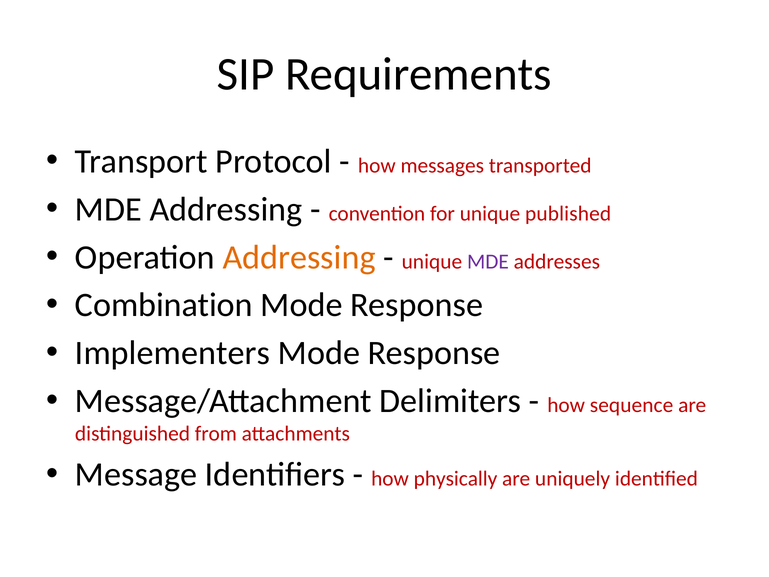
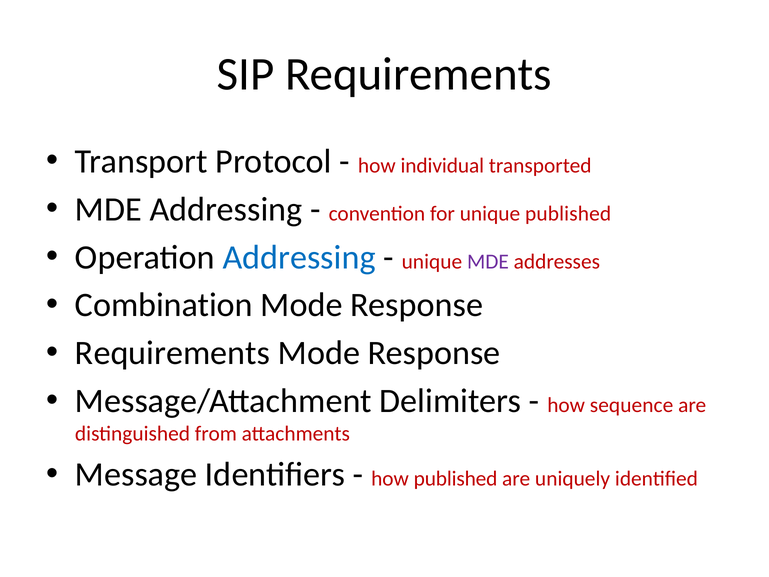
messages: messages -> individual
Addressing at (299, 257) colour: orange -> blue
Implementers at (173, 353): Implementers -> Requirements
how physically: physically -> published
